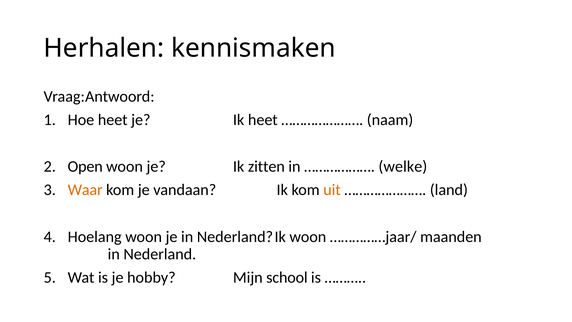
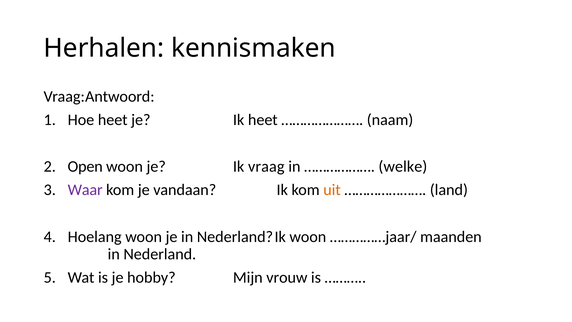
zitten: zitten -> vraag
Waar colour: orange -> purple
school: school -> vrouw
